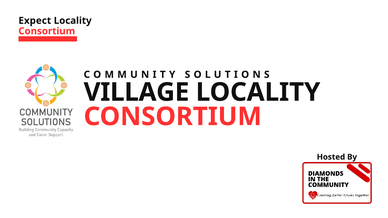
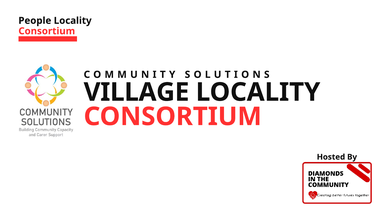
Expect: Expect -> People
